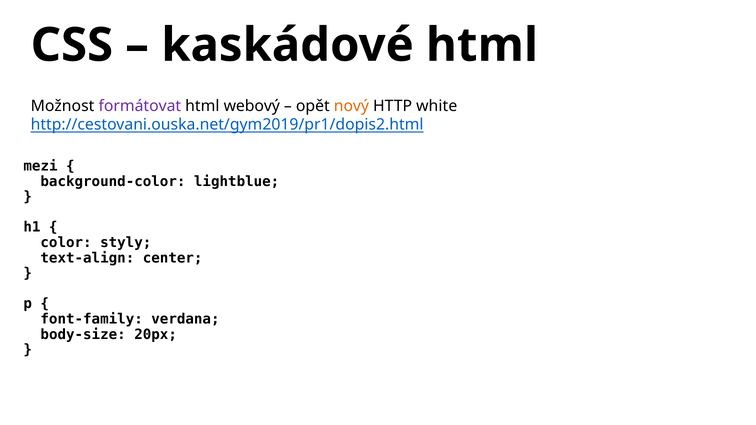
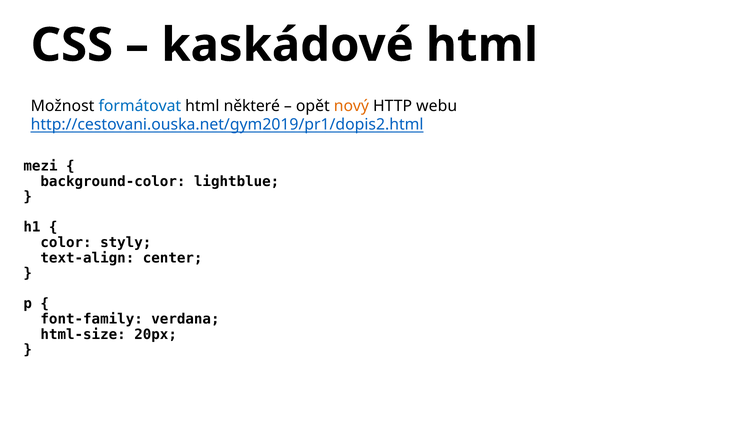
formátovat colour: purple -> blue
webový: webový -> některé
white: white -> webu
body-size: body-size -> html-size
